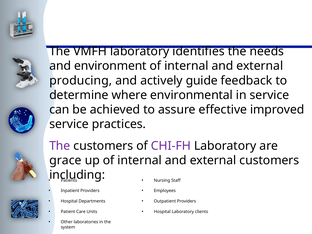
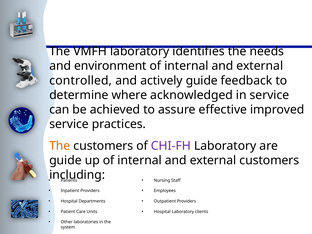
producing: producing -> controlled
environmental: environmental -> acknowledged
The at (60, 146) colour: purple -> orange
grace at (65, 160): grace -> guide
